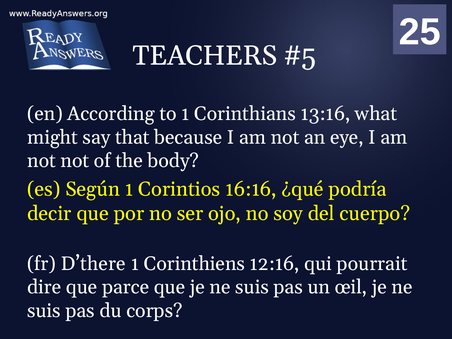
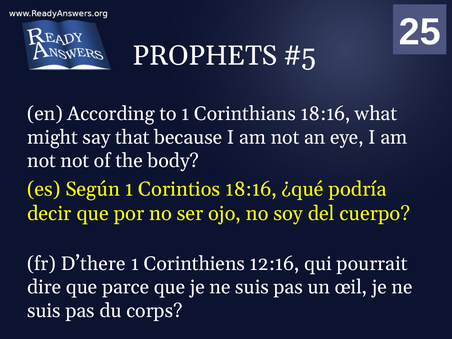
TEACHERS: TEACHERS -> PROPHETS
Corinthians 13:16: 13:16 -> 18:16
Corintios 16:16: 16:16 -> 18:16
